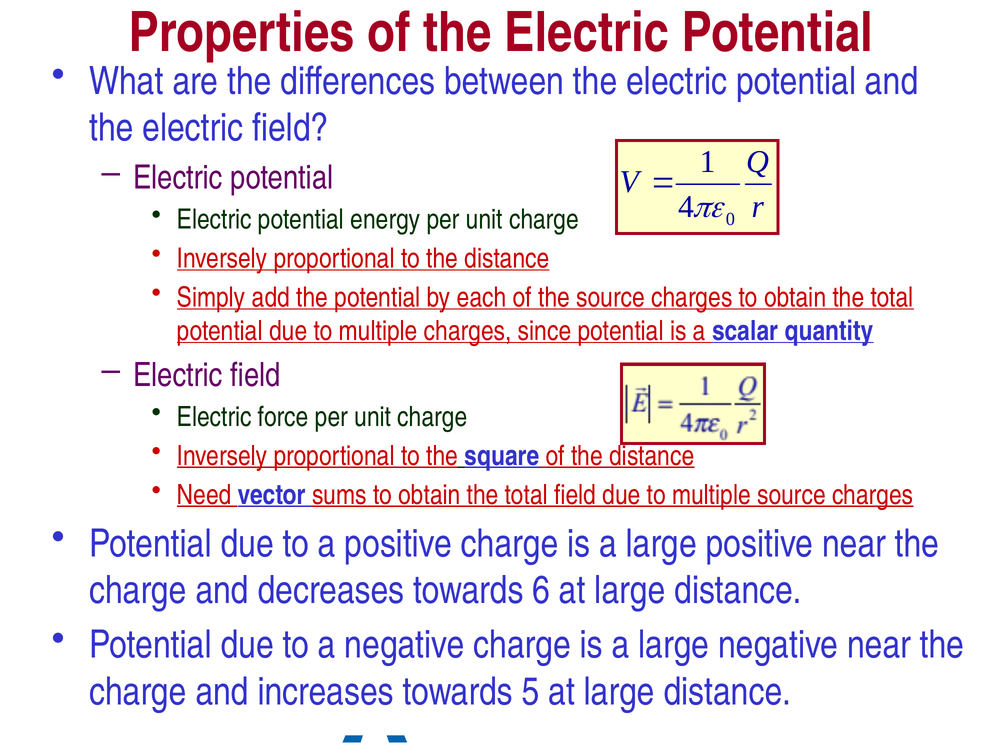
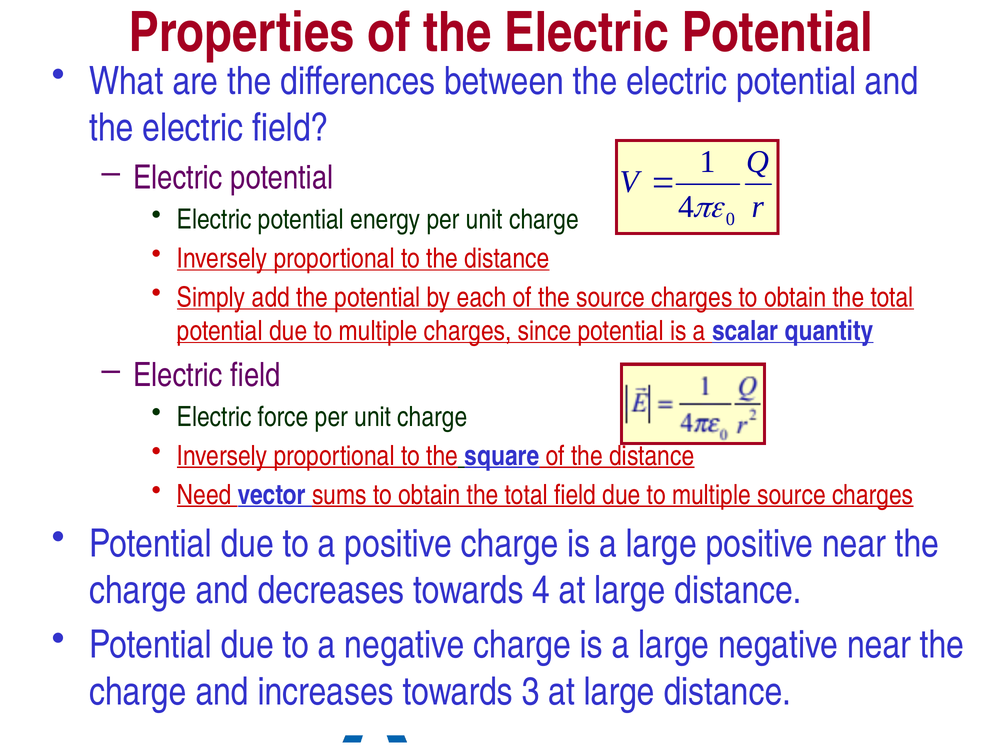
towards 6: 6 -> 4
5: 5 -> 3
